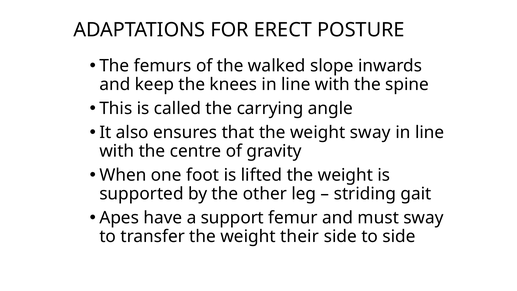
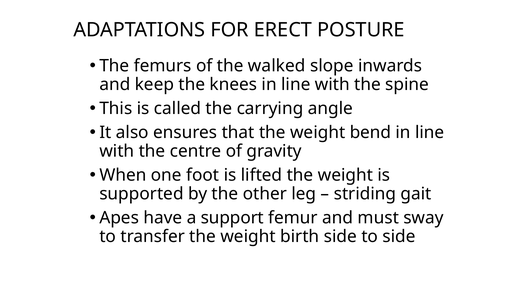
weight sway: sway -> bend
their: their -> birth
